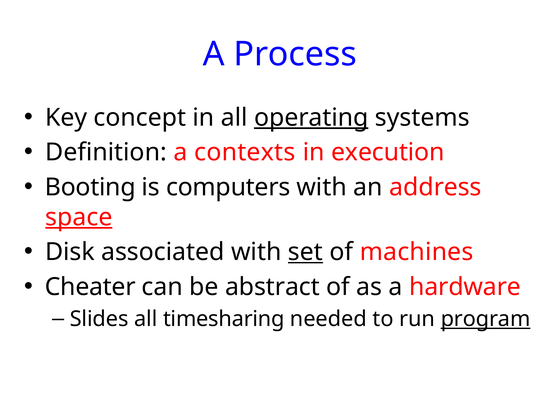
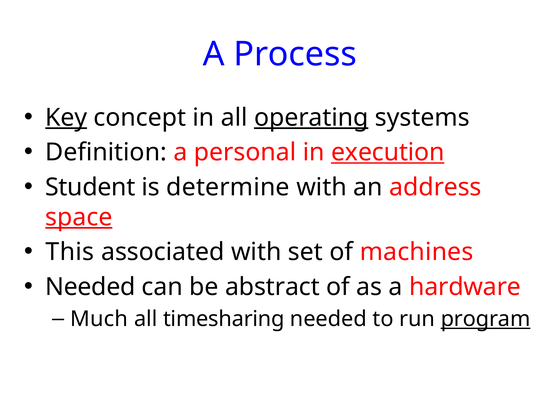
Key underline: none -> present
contexts: contexts -> personal
execution underline: none -> present
Booting: Booting -> Student
computers: computers -> determine
Disk: Disk -> This
set underline: present -> none
Cheater at (90, 287): Cheater -> Needed
Slides: Slides -> Much
